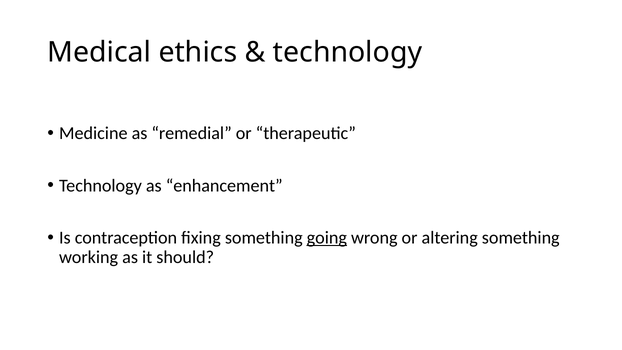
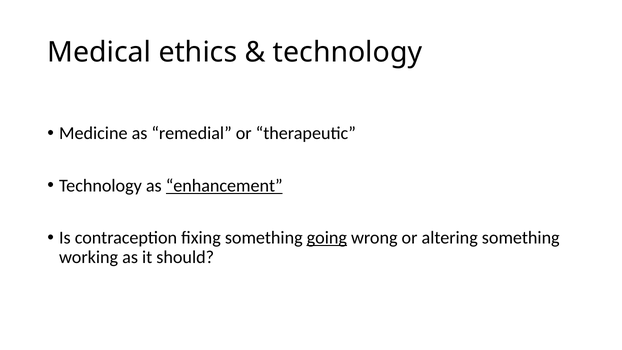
enhancement underline: none -> present
